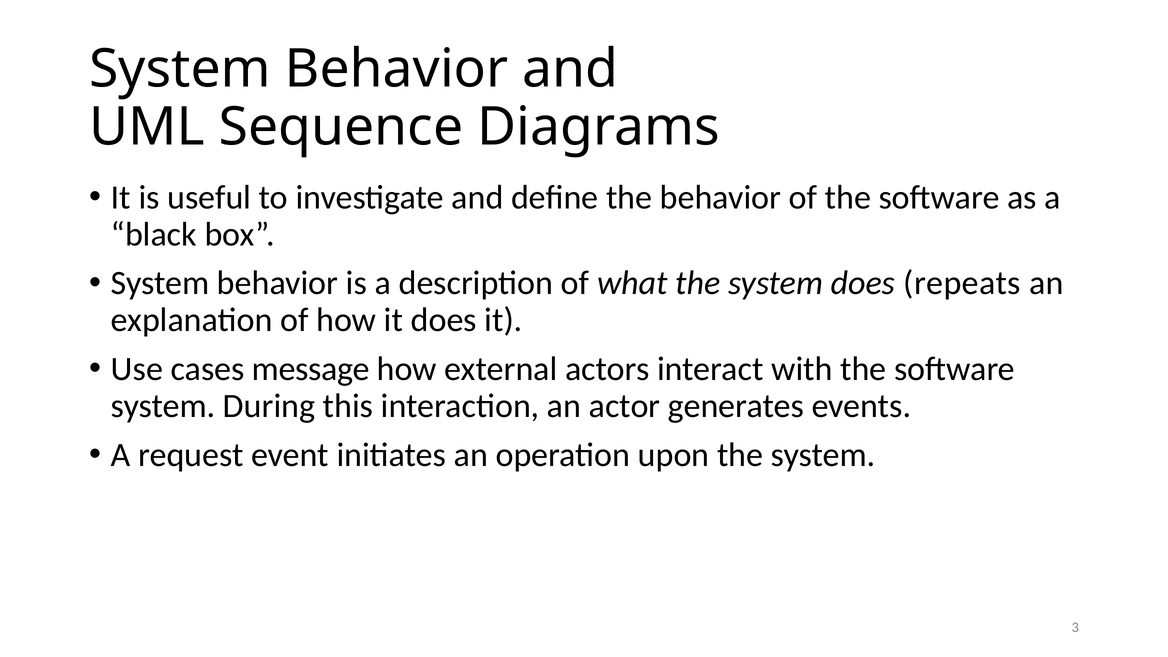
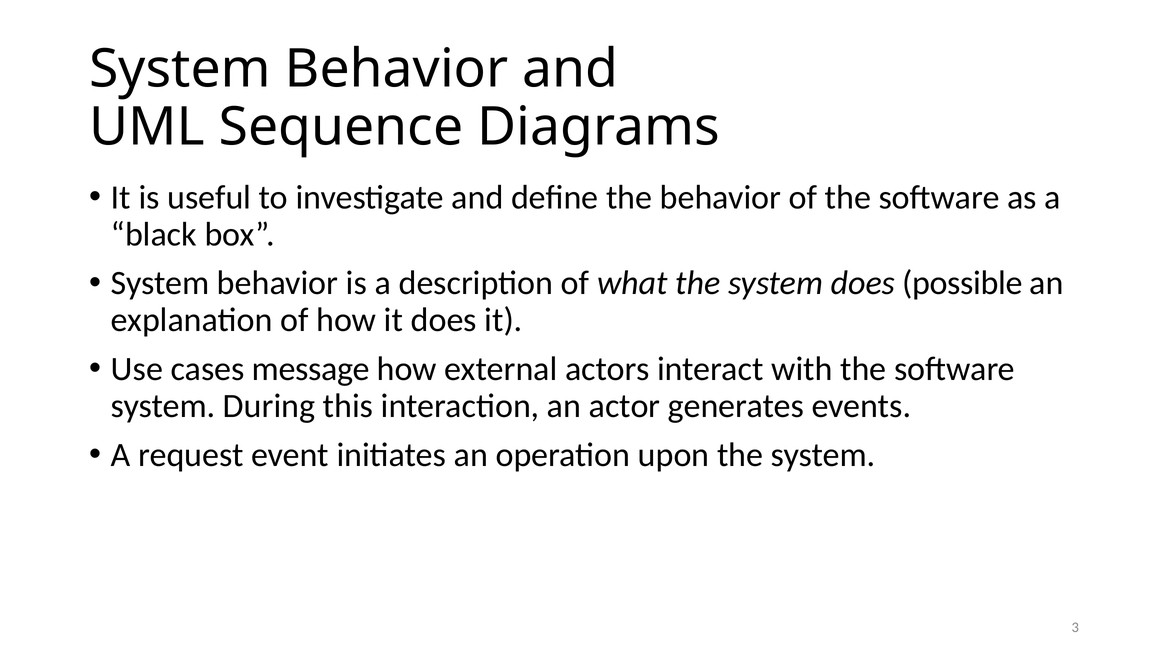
repeats: repeats -> possible
